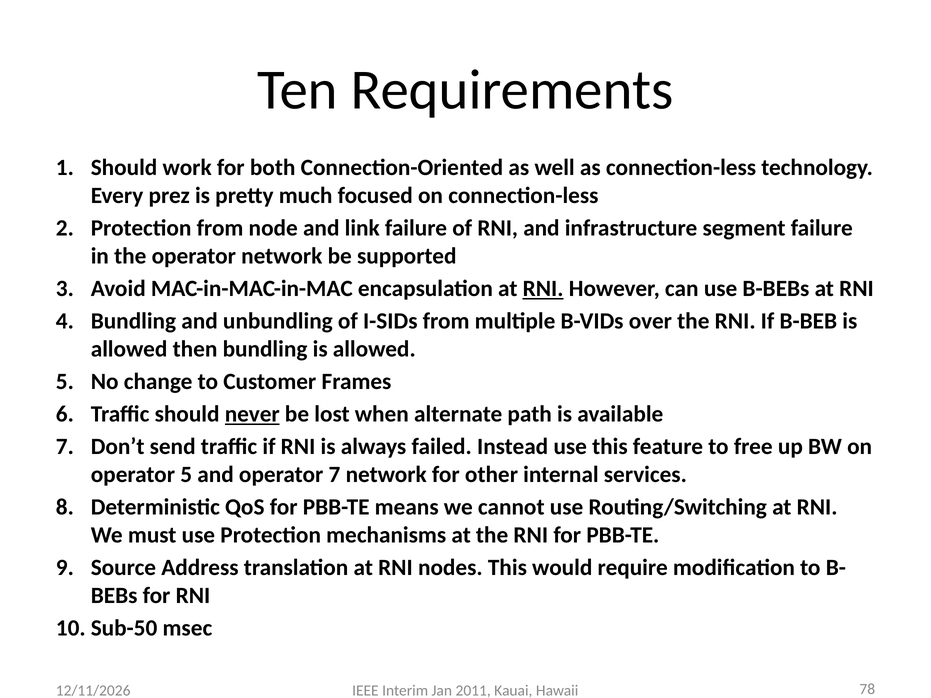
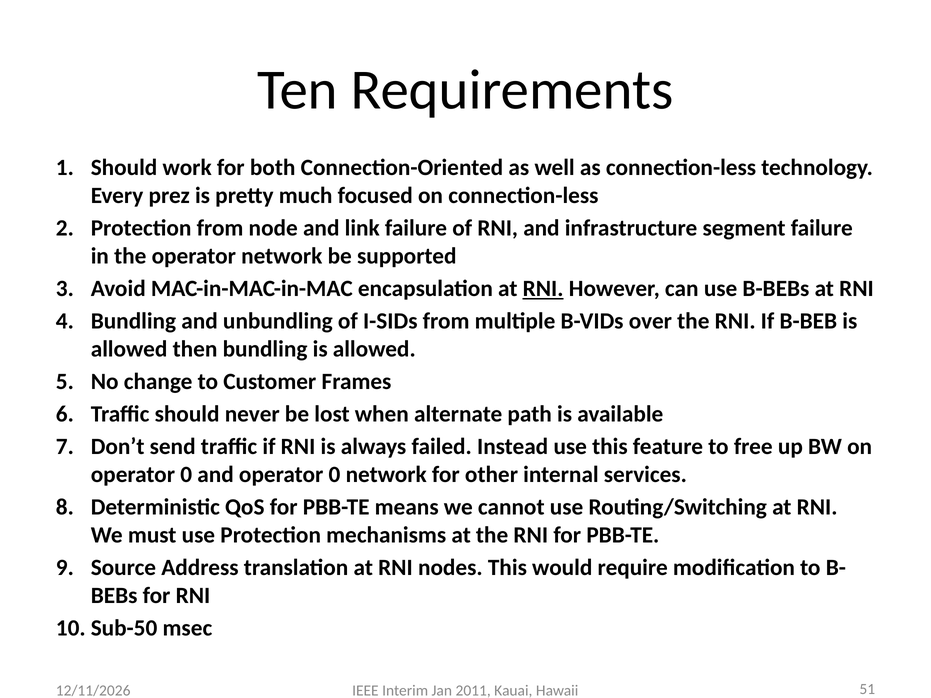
never underline: present -> none
5 at (186, 475): 5 -> 0
and operator 7: 7 -> 0
78: 78 -> 51
